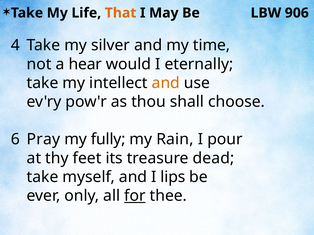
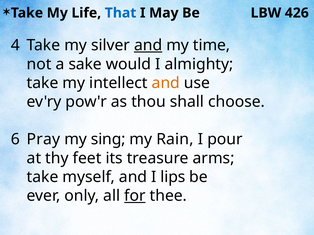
That colour: orange -> blue
906: 906 -> 426
and at (148, 45) underline: none -> present
hear: hear -> sake
eternally: eternally -> almighty
fully: fully -> sing
dead: dead -> arms
